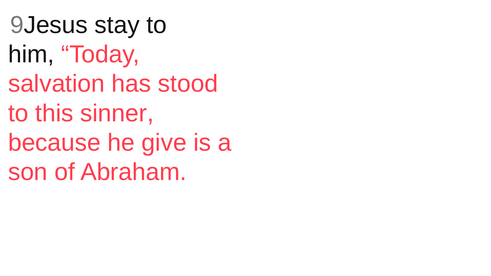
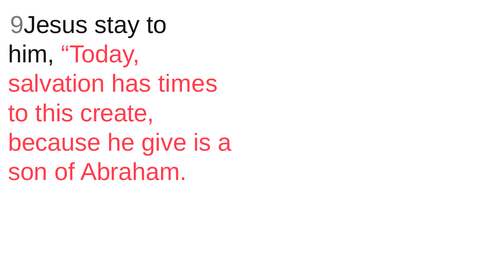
stood: stood -> times
sinner: sinner -> create
